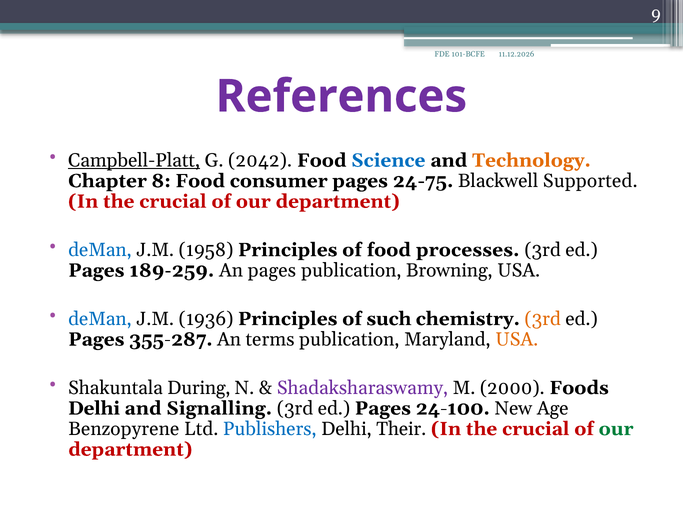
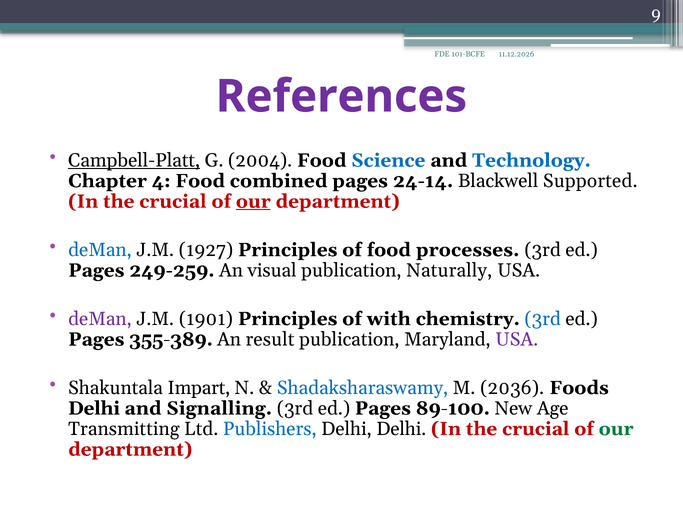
2042: 2042 -> 2004
Technology colour: orange -> blue
8: 8 -> 4
consumer: consumer -> combined
24-75: 24-75 -> 24-14
our at (253, 201) underline: none -> present
1958: 1958 -> 1927
189-259: 189-259 -> 249-259
An pages: pages -> visual
Browning: Browning -> Naturally
deMan at (100, 318) colour: blue -> purple
1936: 1936 -> 1901
such: such -> with
3rd at (543, 318) colour: orange -> blue
355-287: 355-287 -> 355-389
terms: terms -> result
USA at (517, 339) colour: orange -> purple
During: During -> Impart
Shadaksharaswamy colour: purple -> blue
2000: 2000 -> 2036
24-100: 24-100 -> 89-100
Benzopyrene: Benzopyrene -> Transmitting
Delhi Their: Their -> Delhi
